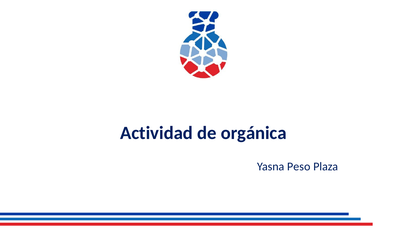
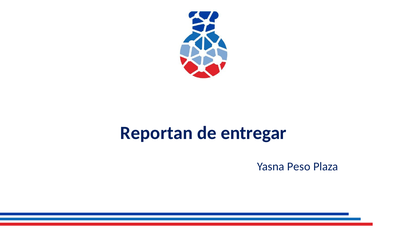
Actividad: Actividad -> Reportan
orgánica: orgánica -> entregar
